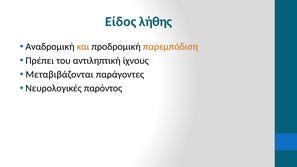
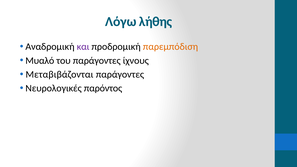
Είδος: Είδος -> Λόγω
και colour: orange -> purple
Πρέπει: Πρέπει -> Μυαλό
του αντιληπτική: αντιληπτική -> παράγοντες
